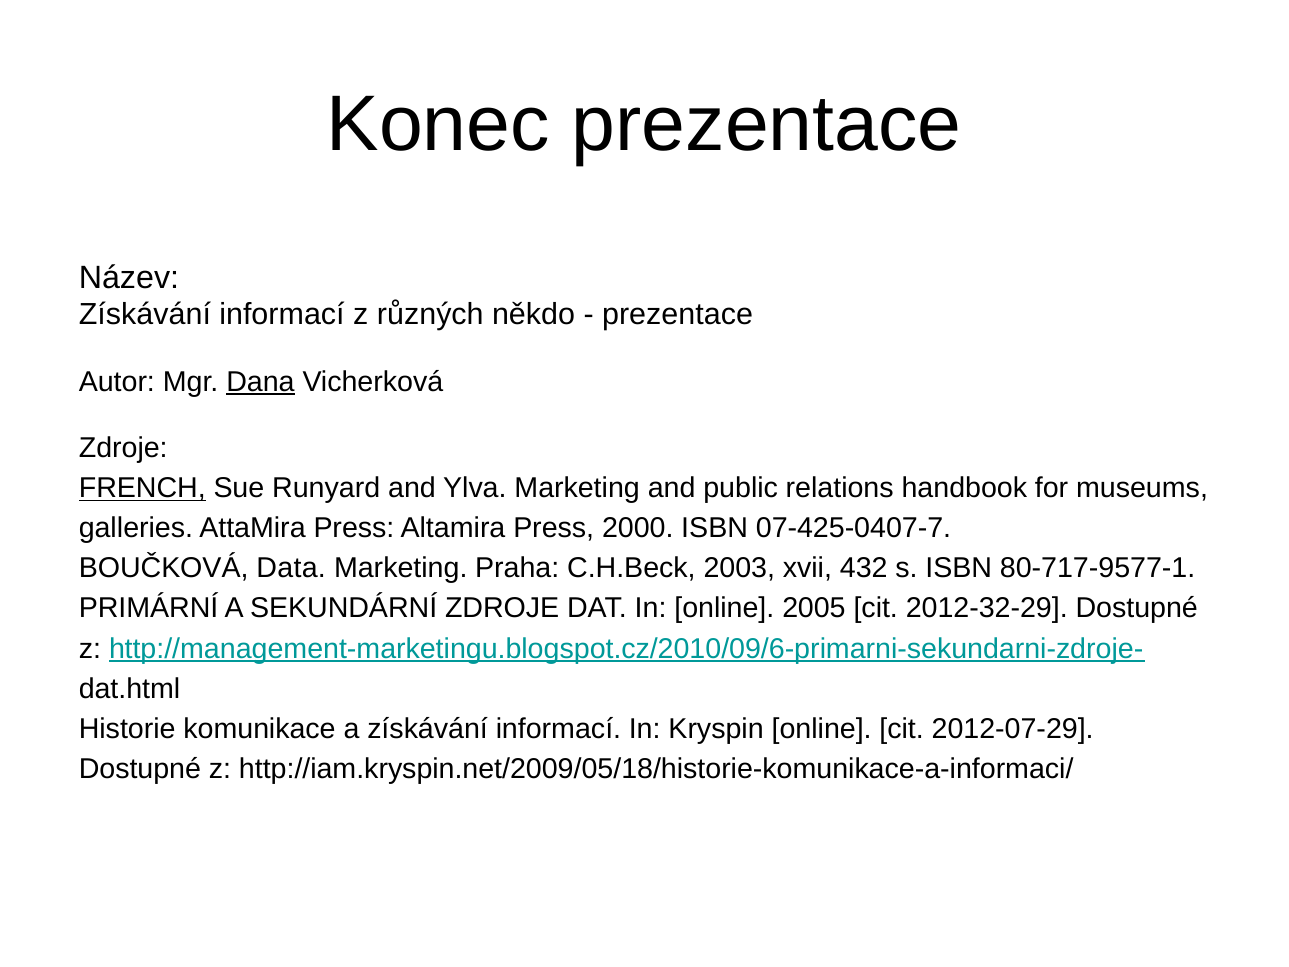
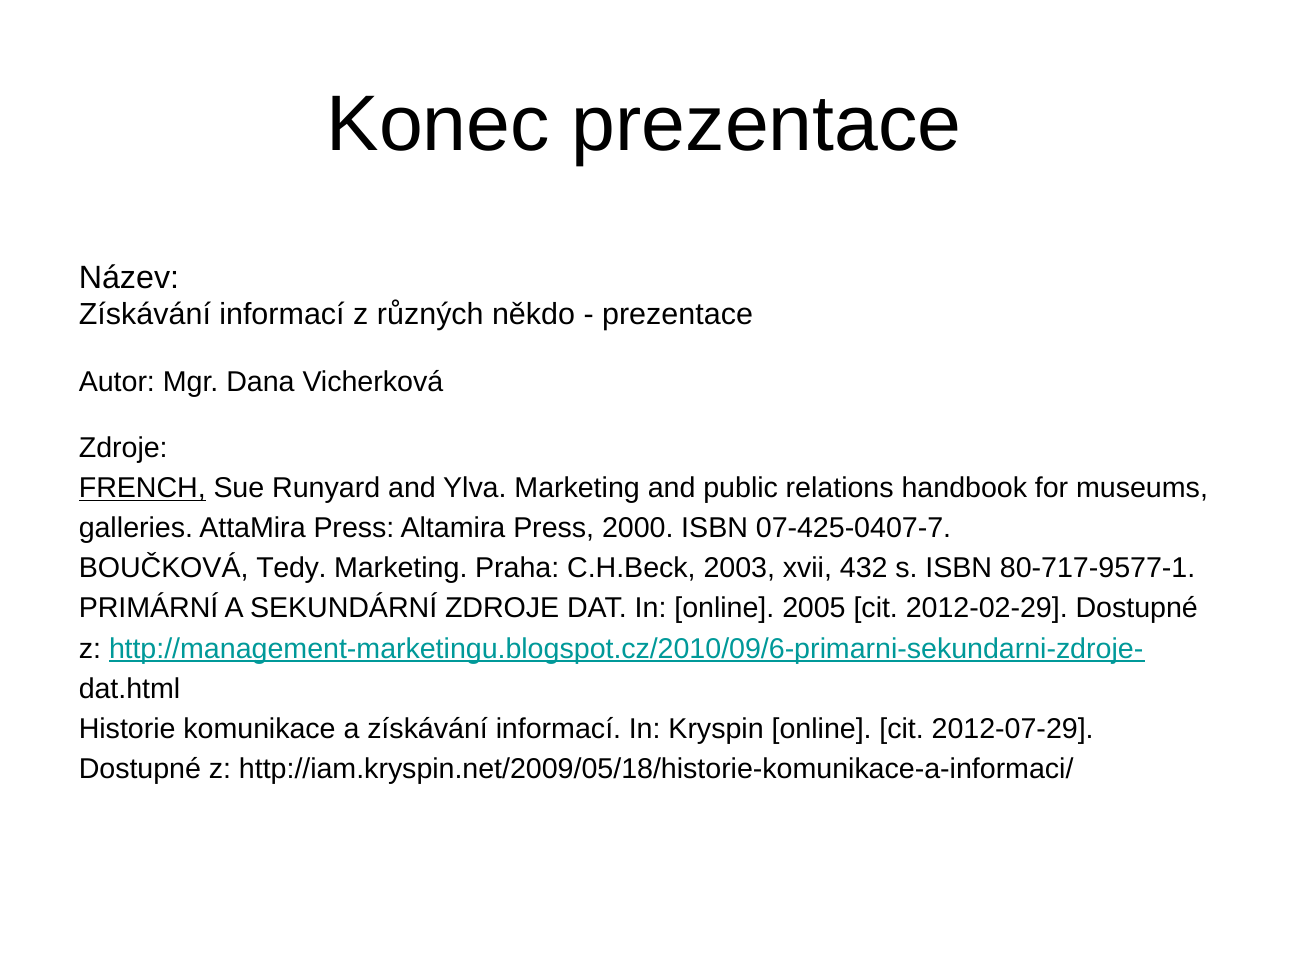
Dana underline: present -> none
Data: Data -> Tedy
2012-32-29: 2012-32-29 -> 2012-02-29
